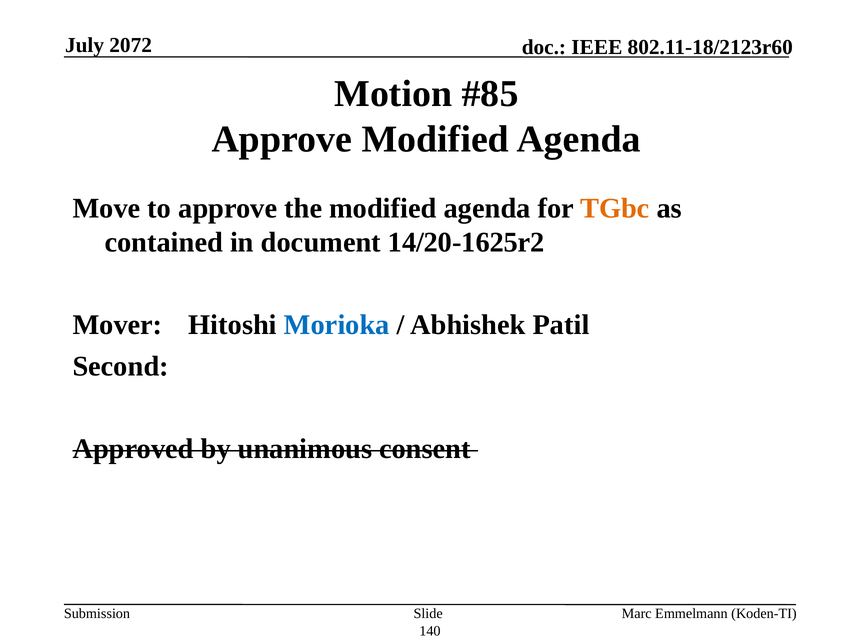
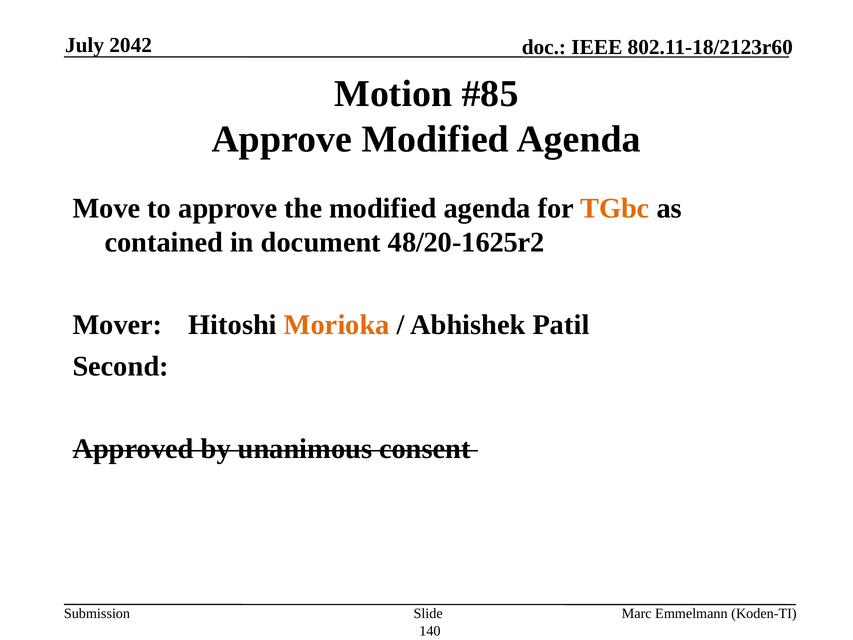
2072: 2072 -> 2042
14/20-1625r2: 14/20-1625r2 -> 48/20-1625r2
Morioka colour: blue -> orange
